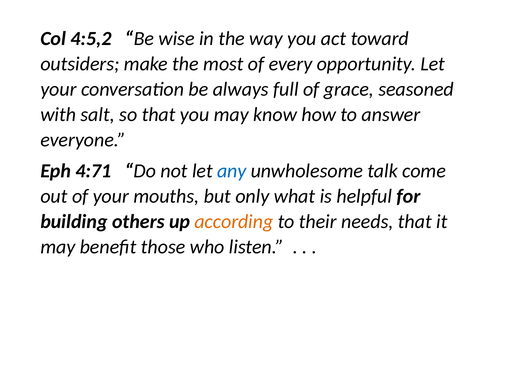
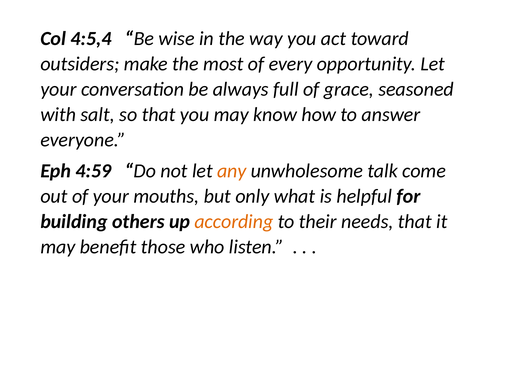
4:5,2: 4:5,2 -> 4:5,4
4:71: 4:71 -> 4:59
any colour: blue -> orange
